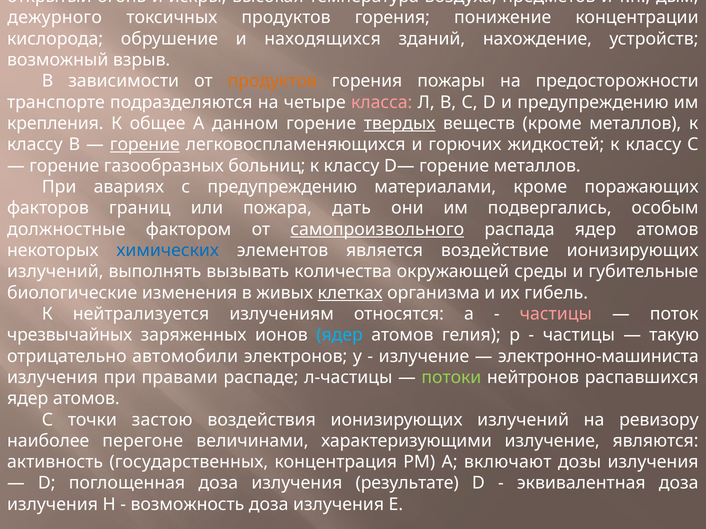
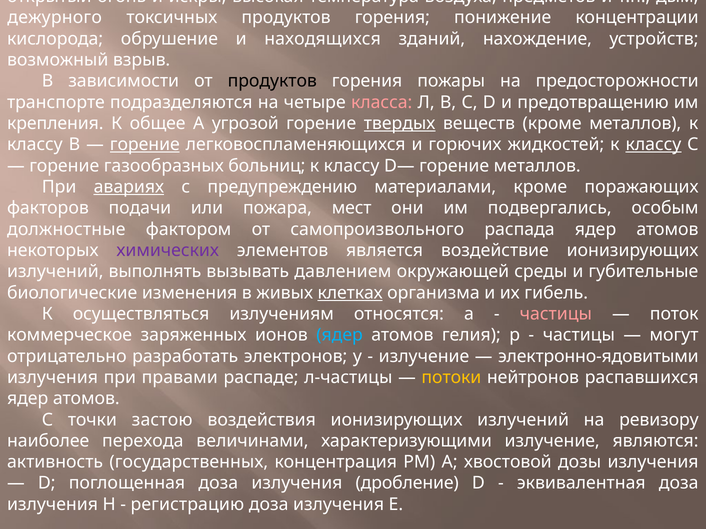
продуктов at (272, 81) colour: orange -> black
и предупреждению: предупреждению -> предотвращению
данном: данном -> угрозой
классу at (653, 145) underline: none -> present
авариях underline: none -> present
границ: границ -> подачи
дать: дать -> мест
самопроизвольного underline: present -> none
химических colour: blue -> purple
количества: количества -> давлением
нейтрализуется: нейтрализуется -> осуществляться
чрезвычайных: чрезвычайных -> коммерческое
такую: такую -> могут
автомобили: автомобили -> разработать
электронно-машиниста: электронно-машиниста -> электронно-ядовитыми
потоки colour: light green -> yellow
перегоне: перегоне -> перехода
включают: включают -> хвостовой
результате: результате -> дробление
возможность: возможность -> регистрацию
